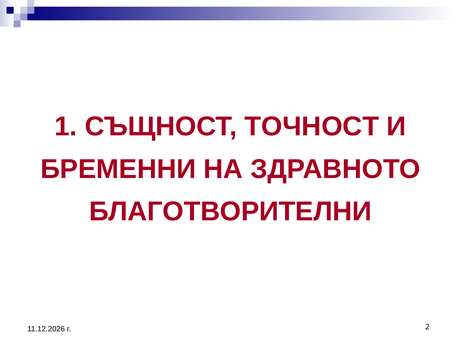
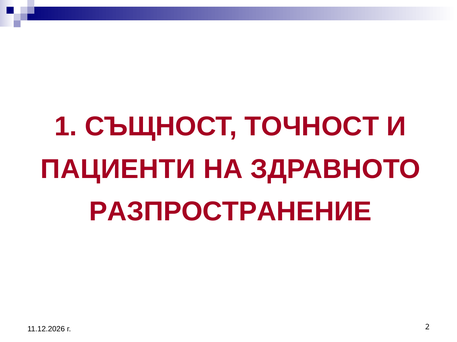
БРЕМЕННИ: БРЕМЕННИ -> ПАЦИЕНТИ
БЛАГОТВОРИТЕЛНИ: БЛАГОТВОРИТЕЛНИ -> РАЗПРОСТРАНЕНИЕ
